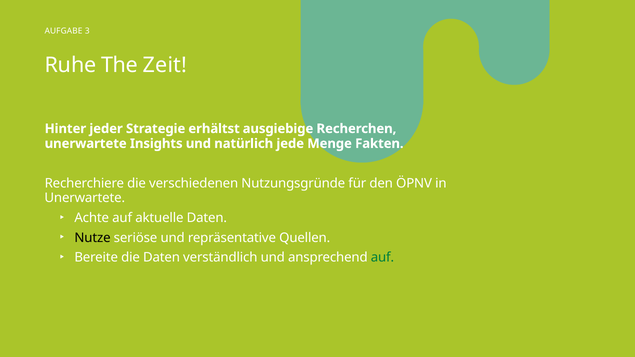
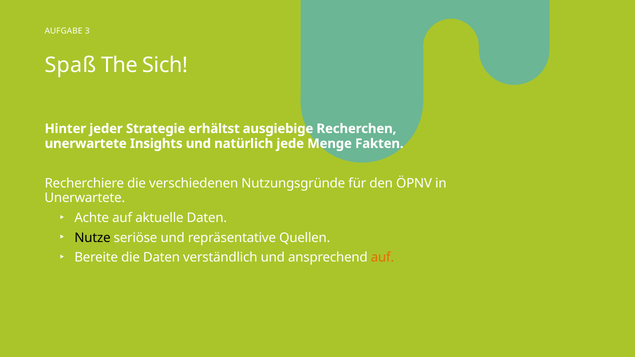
Ruhe: Ruhe -> Spaß
Zeit: Zeit -> Sich
auf at (382, 258) colour: green -> orange
